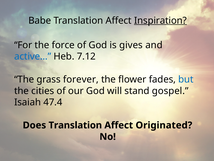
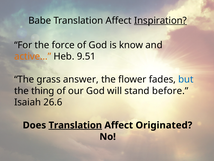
gives: gives -> know
active… colour: blue -> orange
7.12: 7.12 -> 9.51
forever: forever -> answer
cities: cities -> thing
gospel: gospel -> before
47.4: 47.4 -> 26.6
Translation at (75, 125) underline: none -> present
